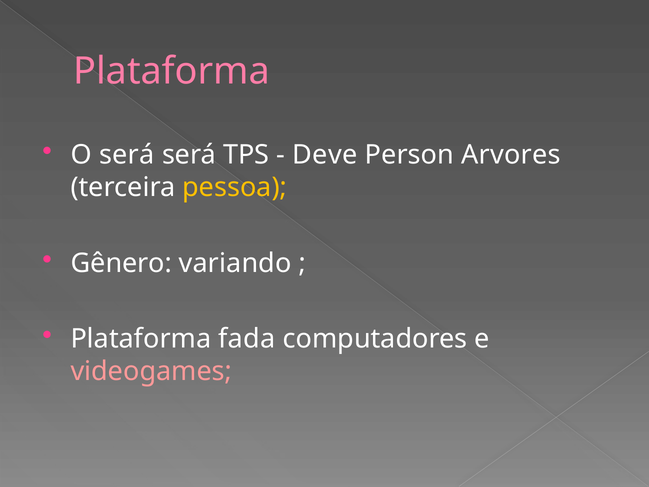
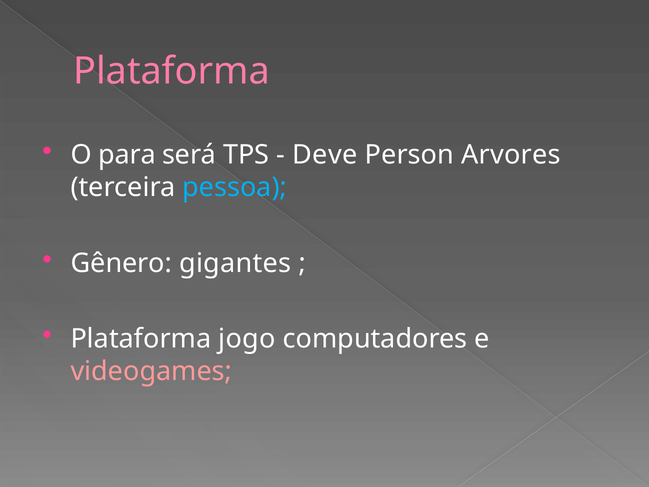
O será: será -> para
pessoa colour: yellow -> light blue
variando: variando -> gigantes
fada: fada -> jogo
